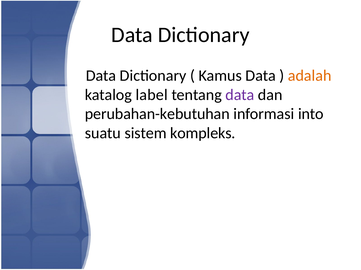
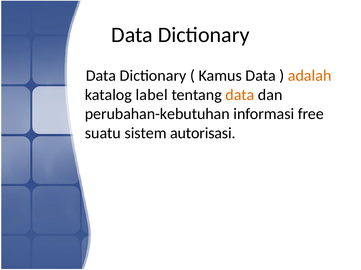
data at (240, 95) colour: purple -> orange
into: into -> free
kompleks: kompleks -> autorisasi
